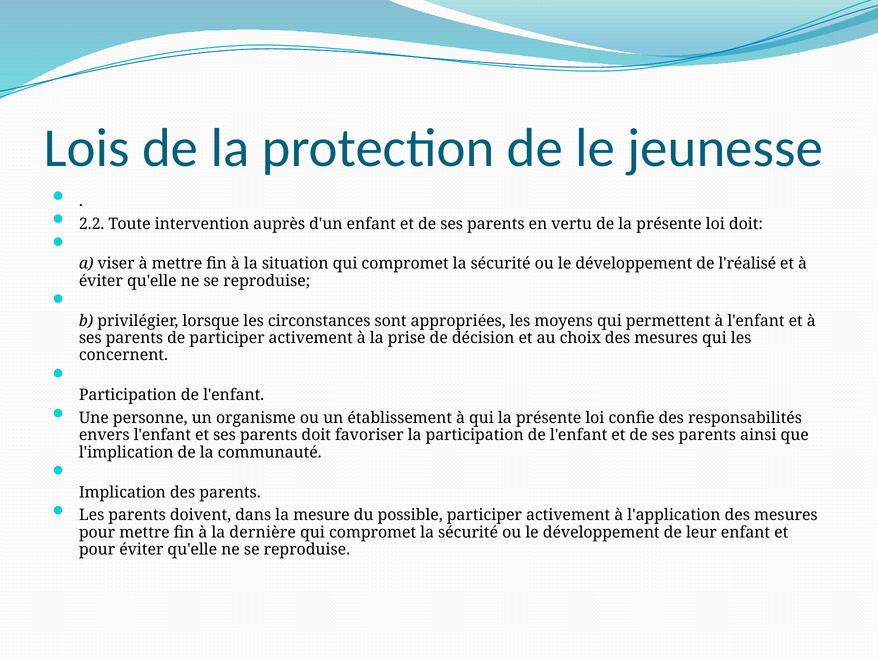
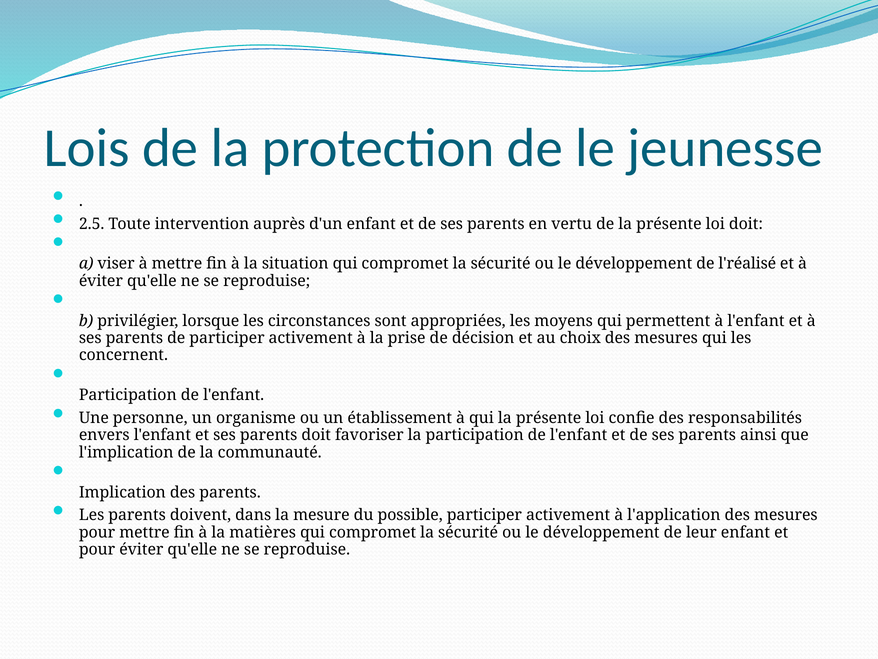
2.2: 2.2 -> 2.5
dernière: dernière -> matières
